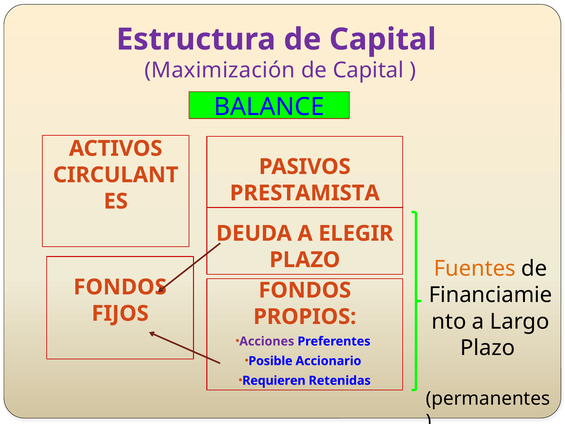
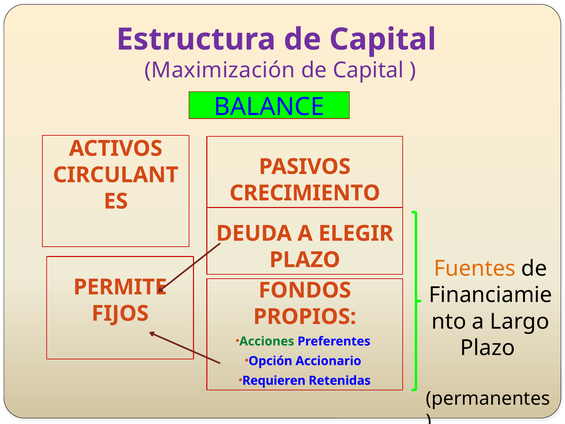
PRESTAMISTA: PRESTAMISTA -> CRECIMIENTO
FONDOS at (120, 287): FONDOS -> PERMITE
Acciones colour: purple -> green
Posible: Posible -> Opción
